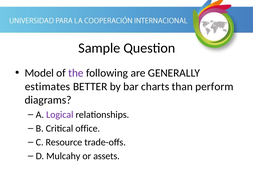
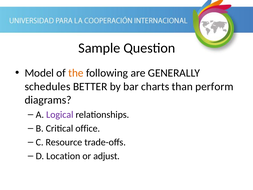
the colour: purple -> orange
estimates: estimates -> schedules
Mulcahy: Mulcahy -> Location
assets: assets -> adjust
